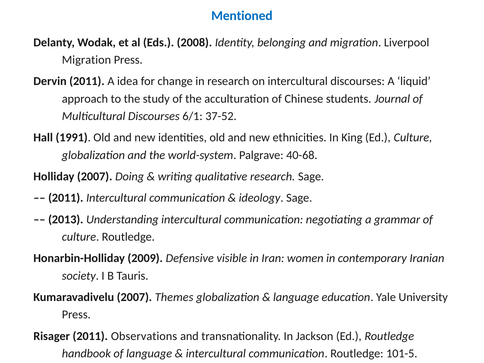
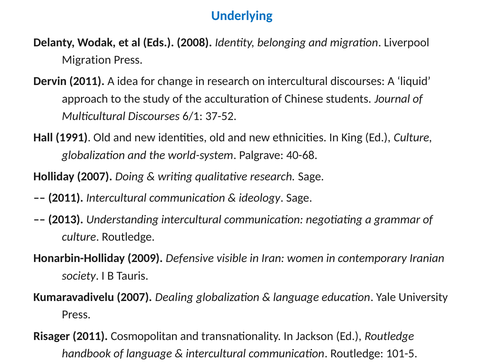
Mentioned: Mentioned -> Underlying
Themes: Themes -> Dealing
Observations: Observations -> Cosmopolitan
